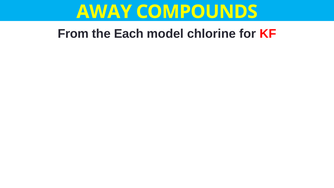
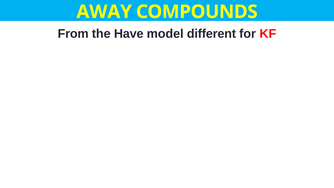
Each: Each -> Have
chlorine: chlorine -> different
